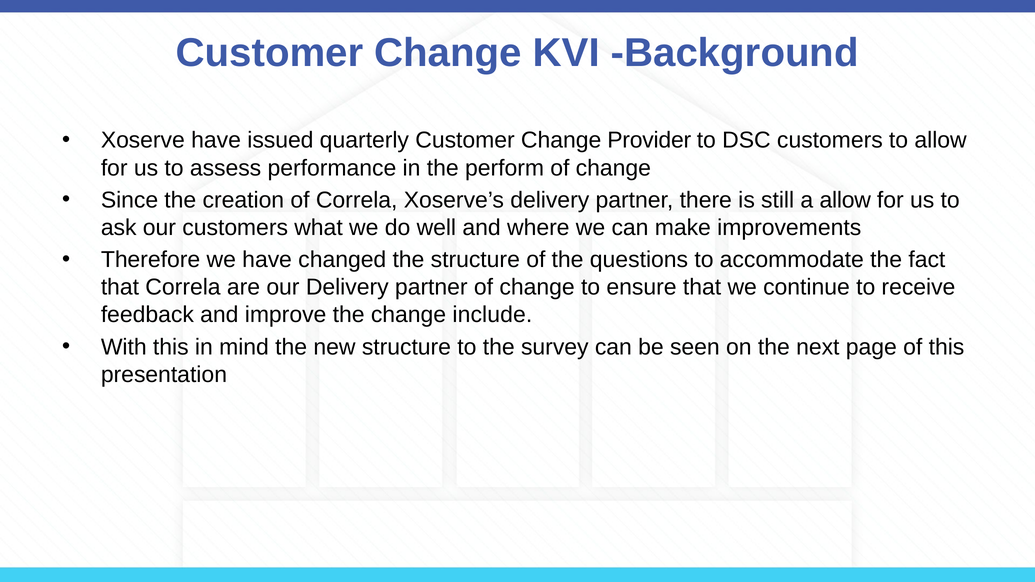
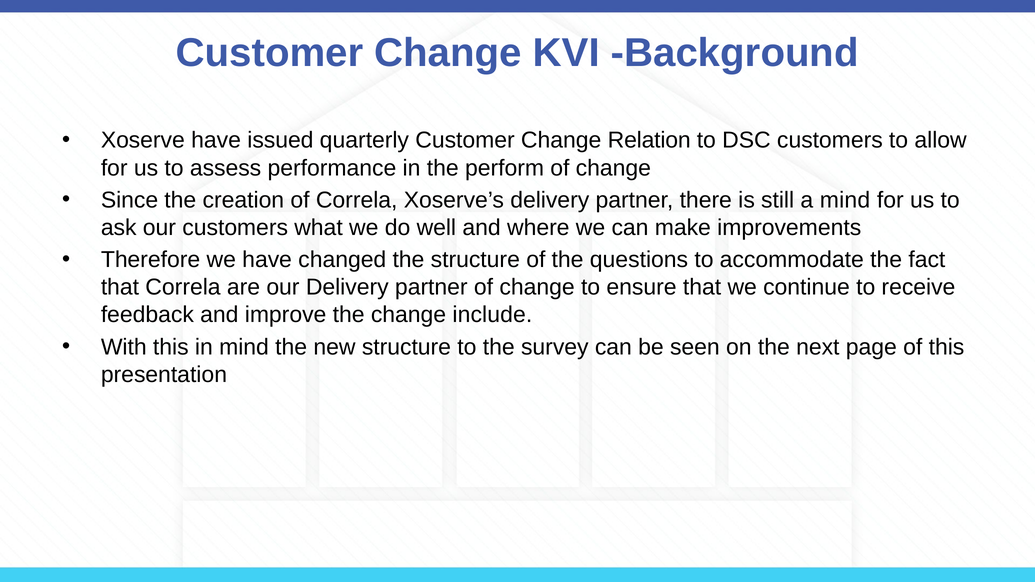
Provider: Provider -> Relation
a allow: allow -> mind
